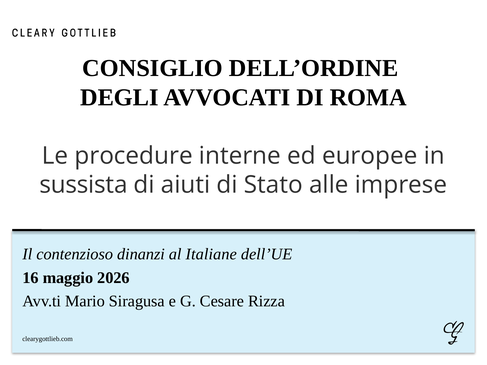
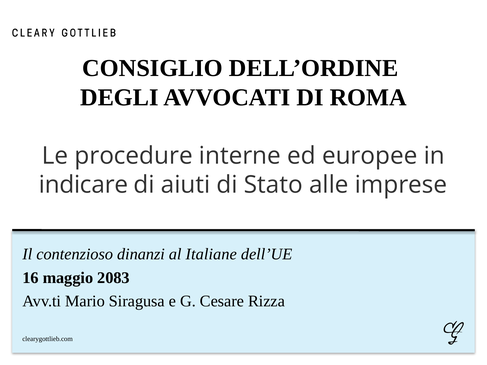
sussista: sussista -> indicare
2026: 2026 -> 2083
